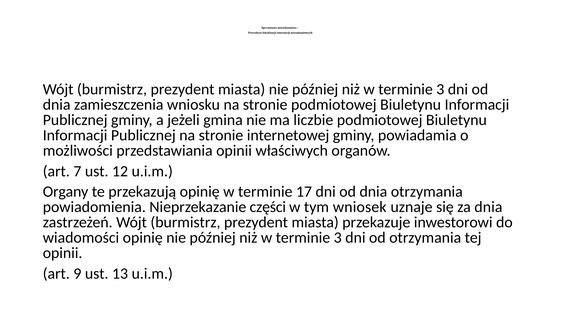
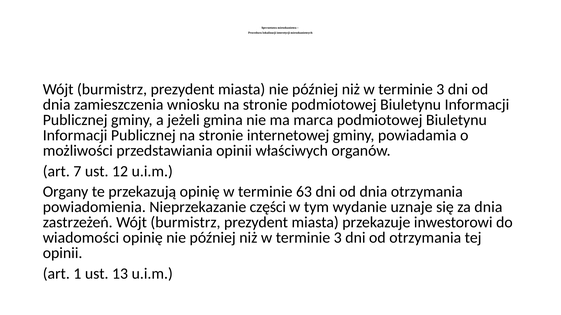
liczbie: liczbie -> marca
17: 17 -> 63
wniosek: wniosek -> wydanie
9: 9 -> 1
